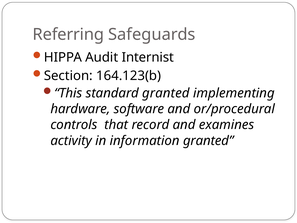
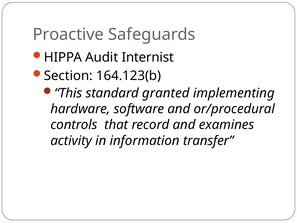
Referring: Referring -> Proactive
information granted: granted -> transfer
